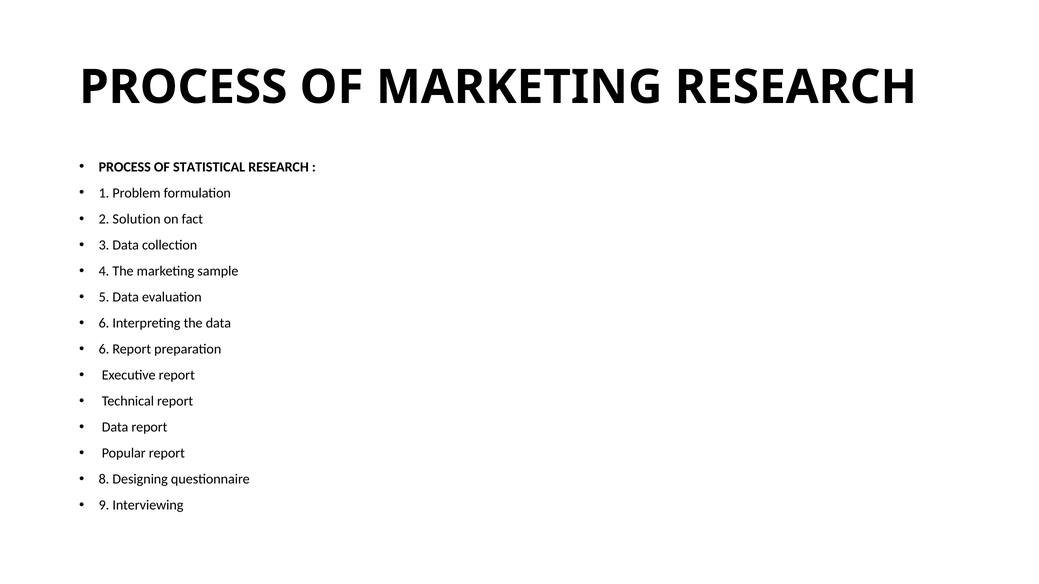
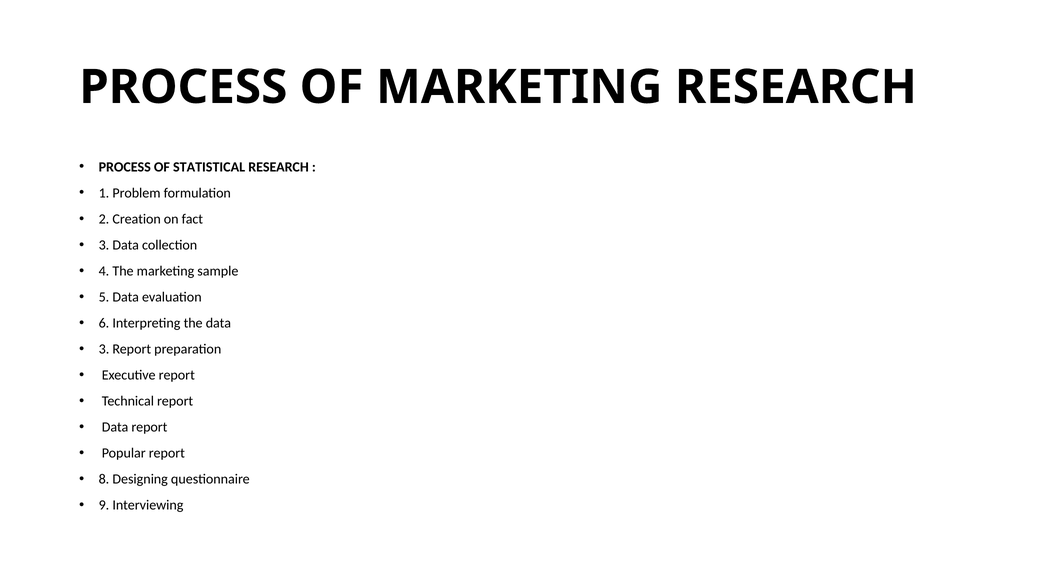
Solution: Solution -> Creation
6 at (104, 349): 6 -> 3
